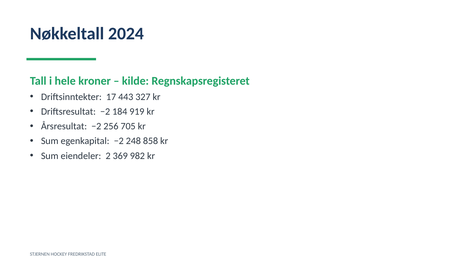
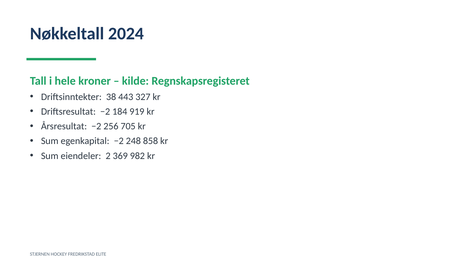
17: 17 -> 38
